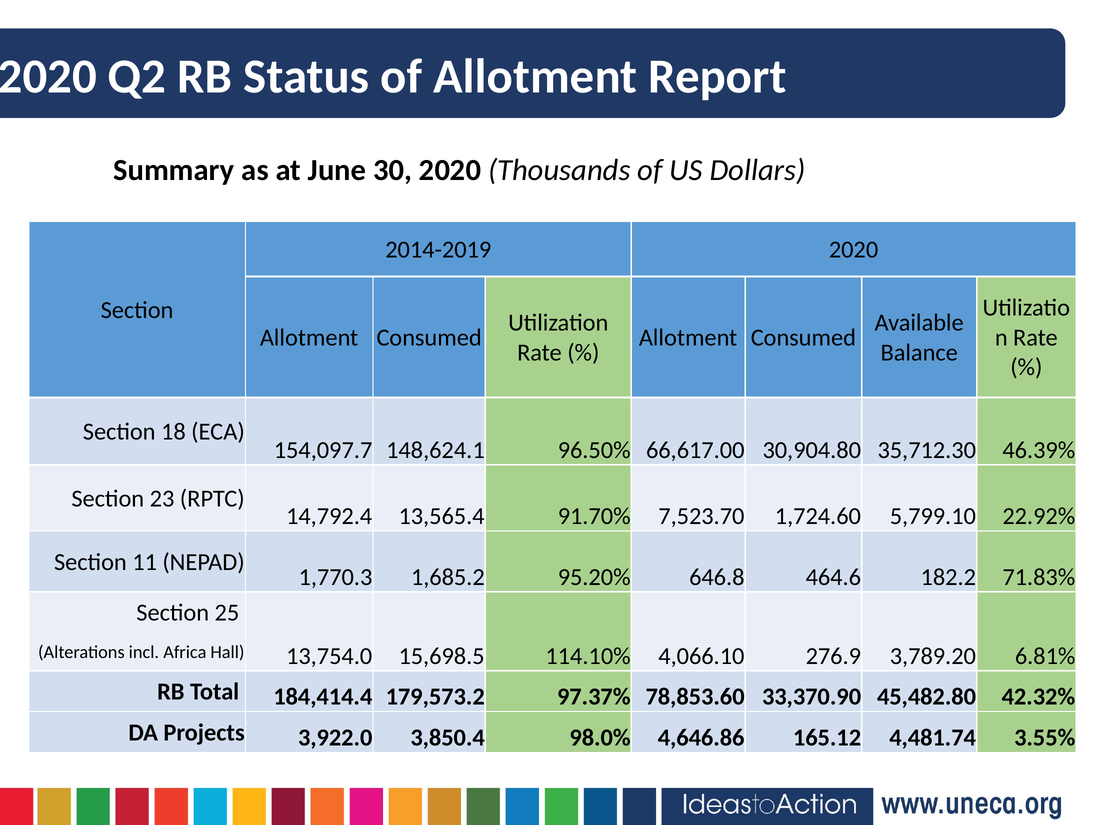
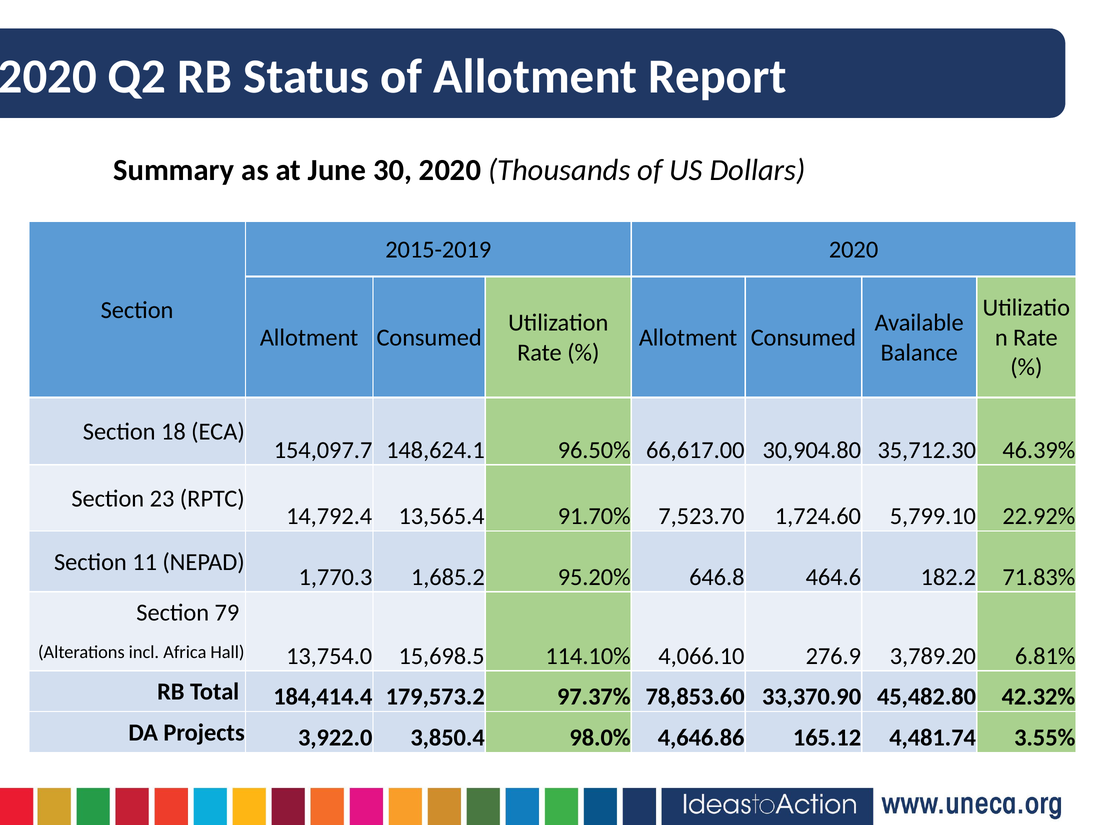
2014-2019: 2014-2019 -> 2015-2019
25: 25 -> 79
